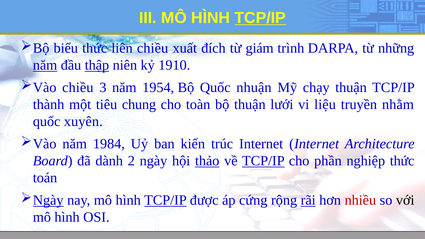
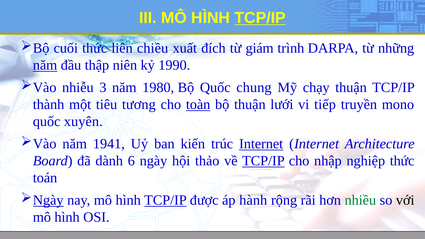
biểu: biểu -> cuối
thập underline: present -> none
1910: 1910 -> 1990
Vào chiều: chiều -> nhiễu
1954: 1954 -> 1980
nhuận: nhuận -> chung
chung: chung -> tương
toàn underline: none -> present
liệu: liệu -> tiếp
nhằm: nhằm -> mono
1984: 1984 -> 1941
Internet at (261, 144) underline: none -> present
2: 2 -> 6
thảo underline: present -> none
phần: phần -> nhập
cứng: cứng -> hành
rãi underline: present -> none
nhiều colour: red -> green
